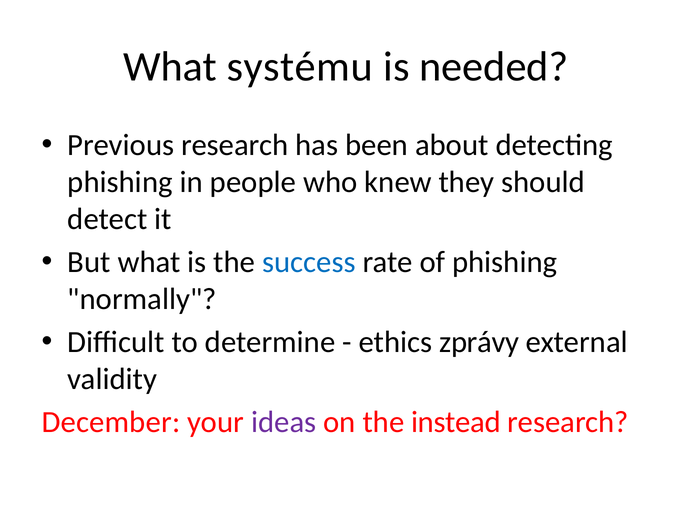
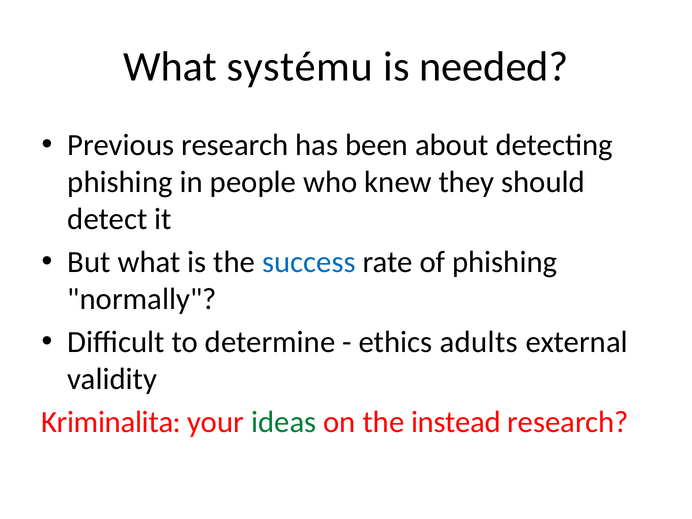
zprávy: zprávy -> adults
December: December -> Kriminalita
ideas colour: purple -> green
